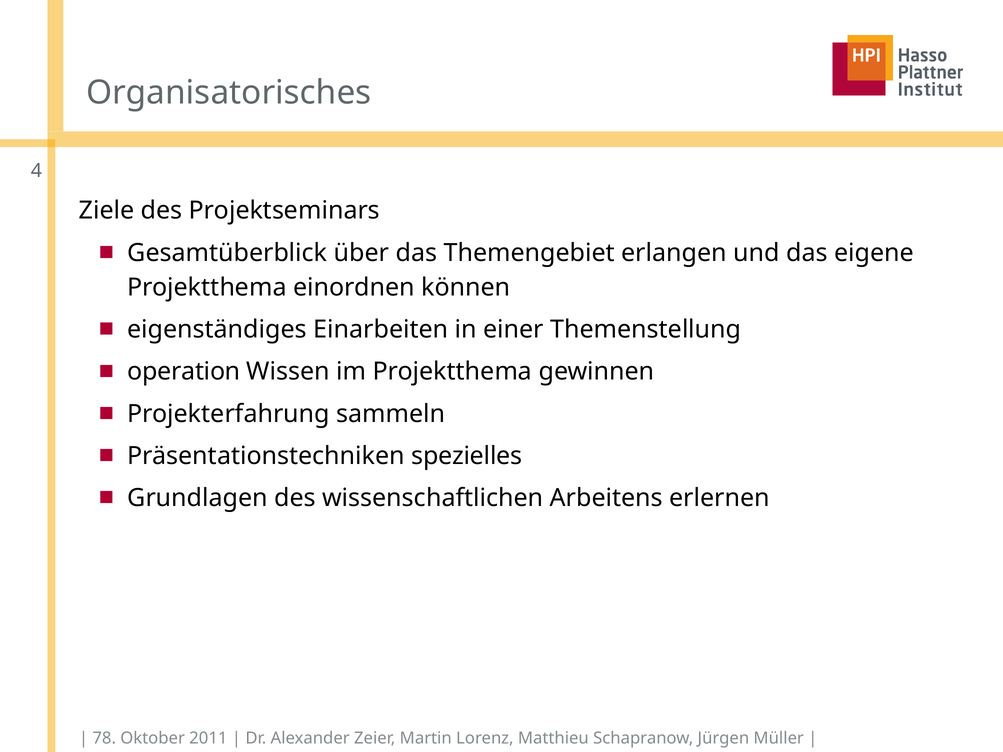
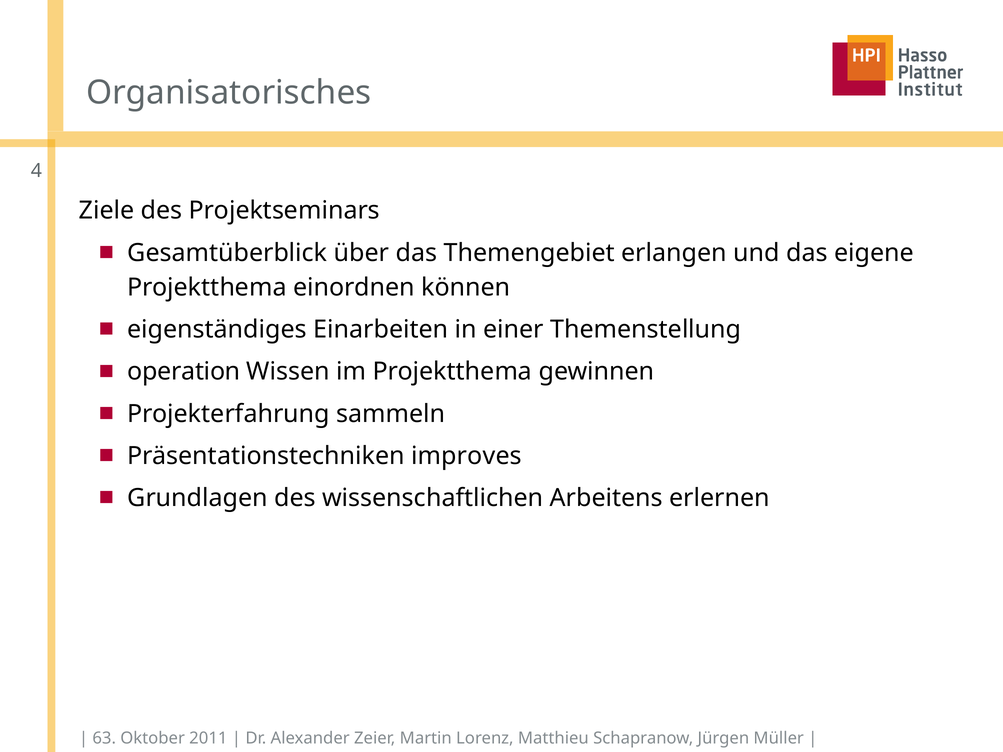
spezielles: spezielles -> improves
78: 78 -> 63
